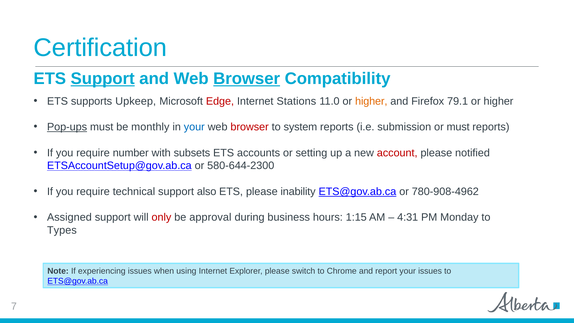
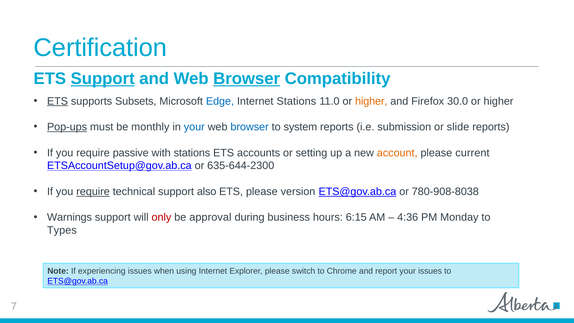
ETS at (57, 101) underline: none -> present
Upkeep: Upkeep -> Subsets
Edge colour: red -> blue
79.1: 79.1 -> 30.0
browser at (250, 127) colour: red -> blue
or must: must -> slide
number: number -> passive
with subsets: subsets -> stations
account colour: red -> orange
notified: notified -> current
580-644-2300: 580-644-2300 -> 635-644-2300
require at (93, 192) underline: none -> present
inability: inability -> version
780-908-4962: 780-908-4962 -> 780-908-8038
Assigned: Assigned -> Warnings
1:15: 1:15 -> 6:15
4:31: 4:31 -> 4:36
